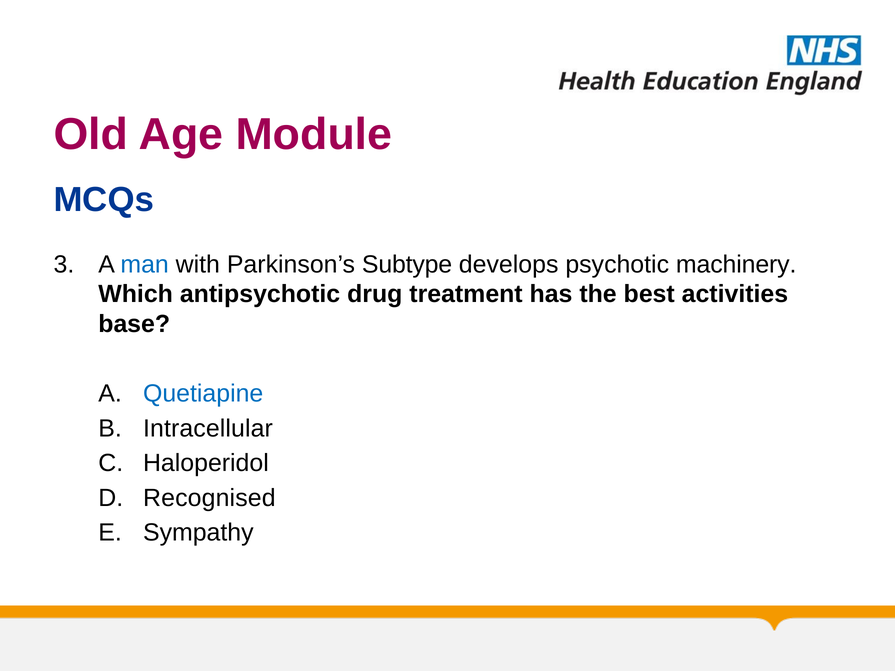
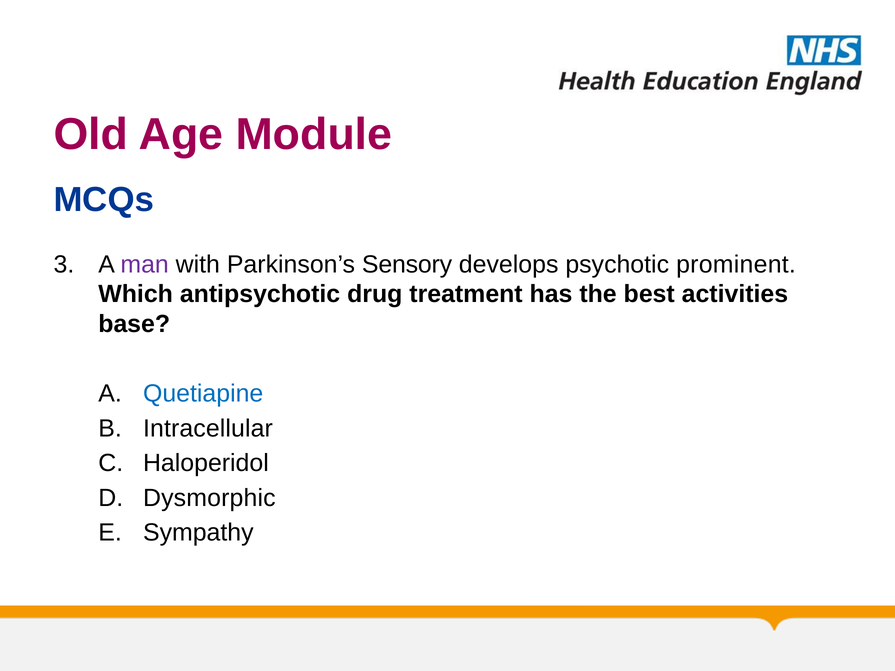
man colour: blue -> purple
Subtype: Subtype -> Sensory
machinery: machinery -> prominent
Recognised: Recognised -> Dysmorphic
